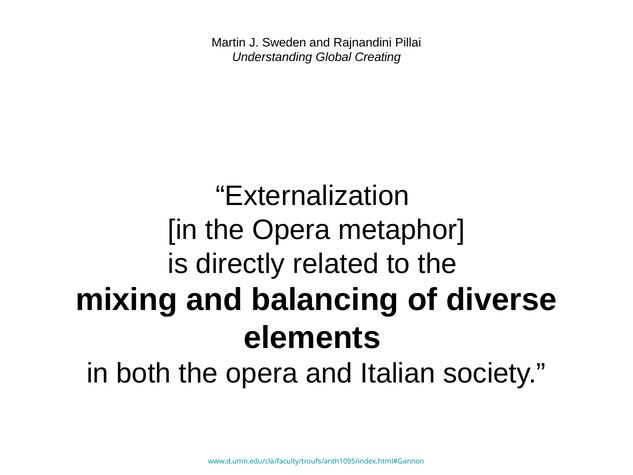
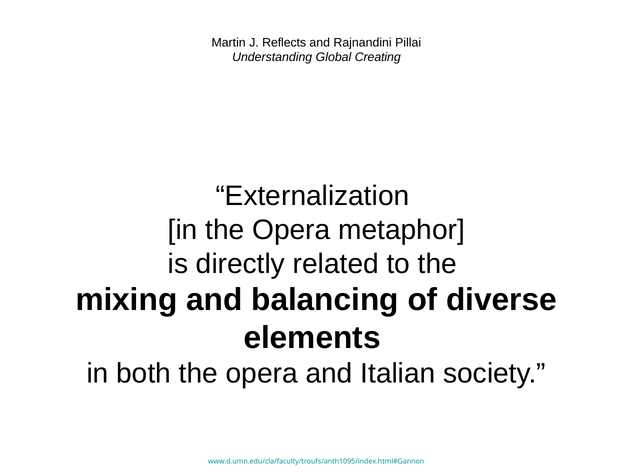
Sweden: Sweden -> Reflects
